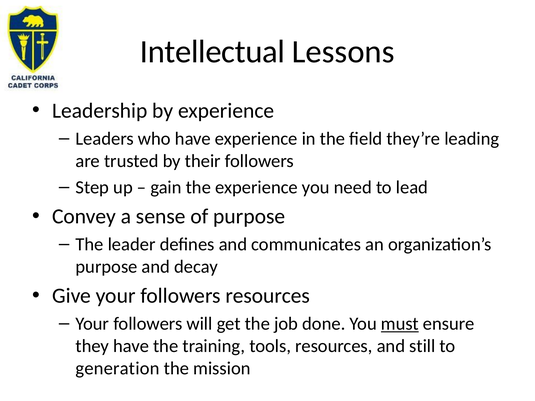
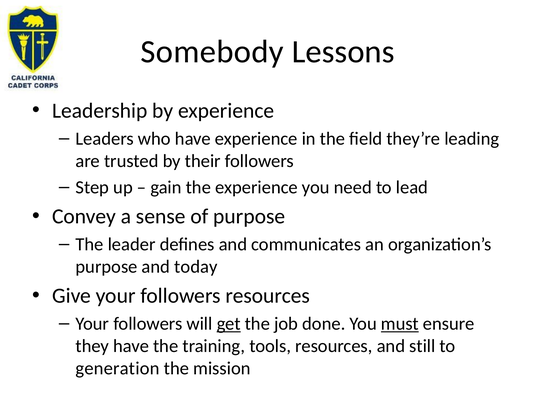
Intellectual: Intellectual -> Somebody
decay: decay -> today
get underline: none -> present
